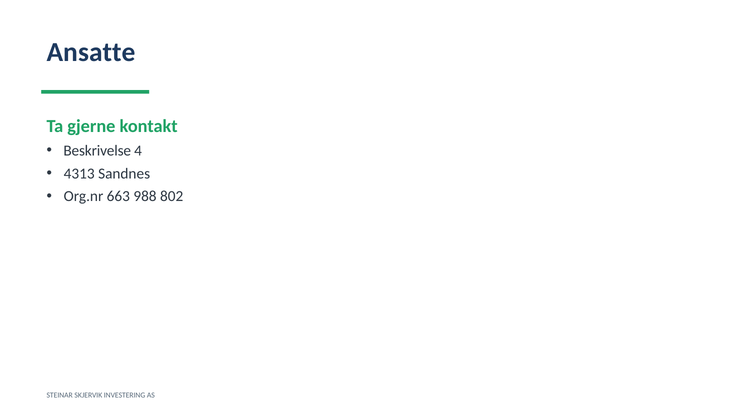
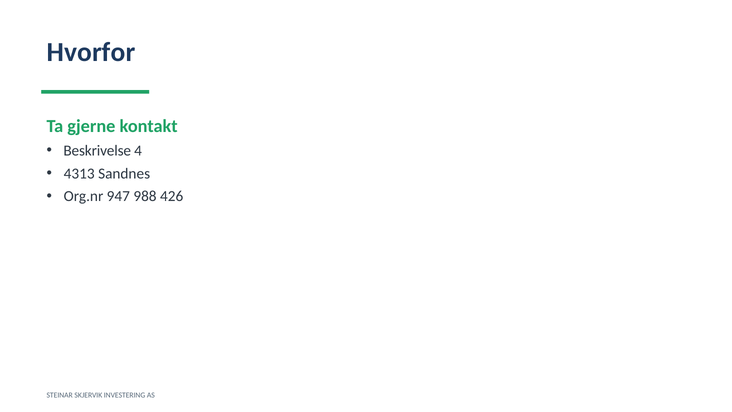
Ansatte: Ansatte -> Hvorfor
663: 663 -> 947
802: 802 -> 426
